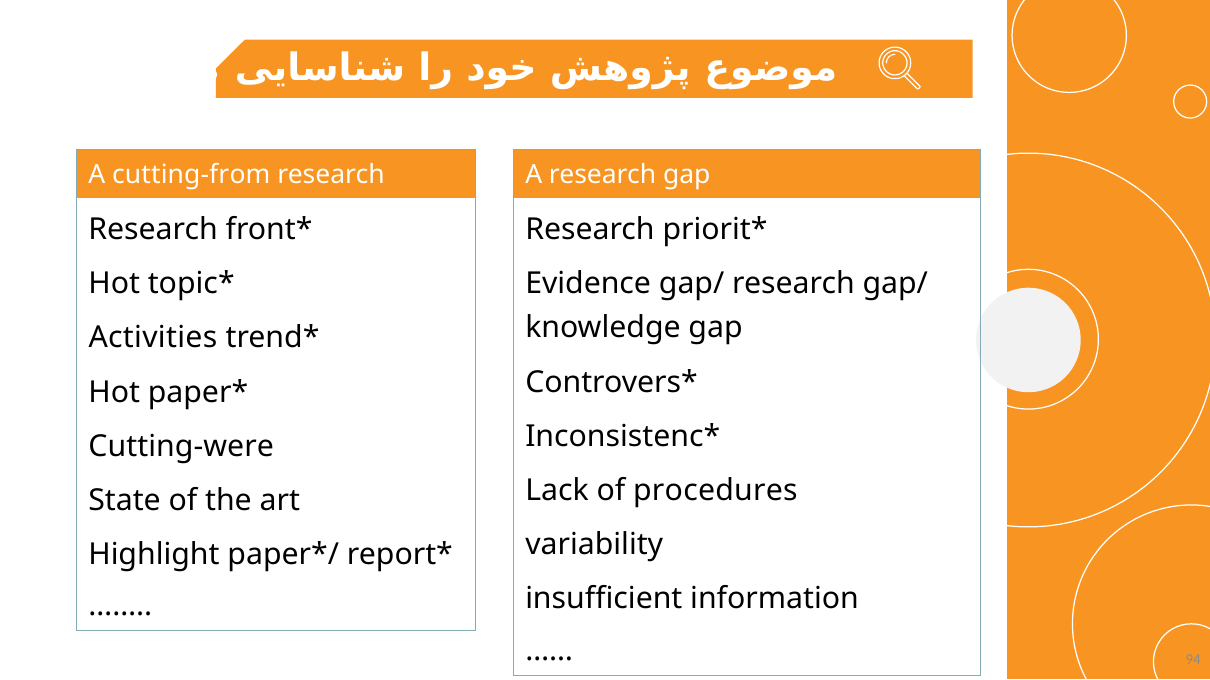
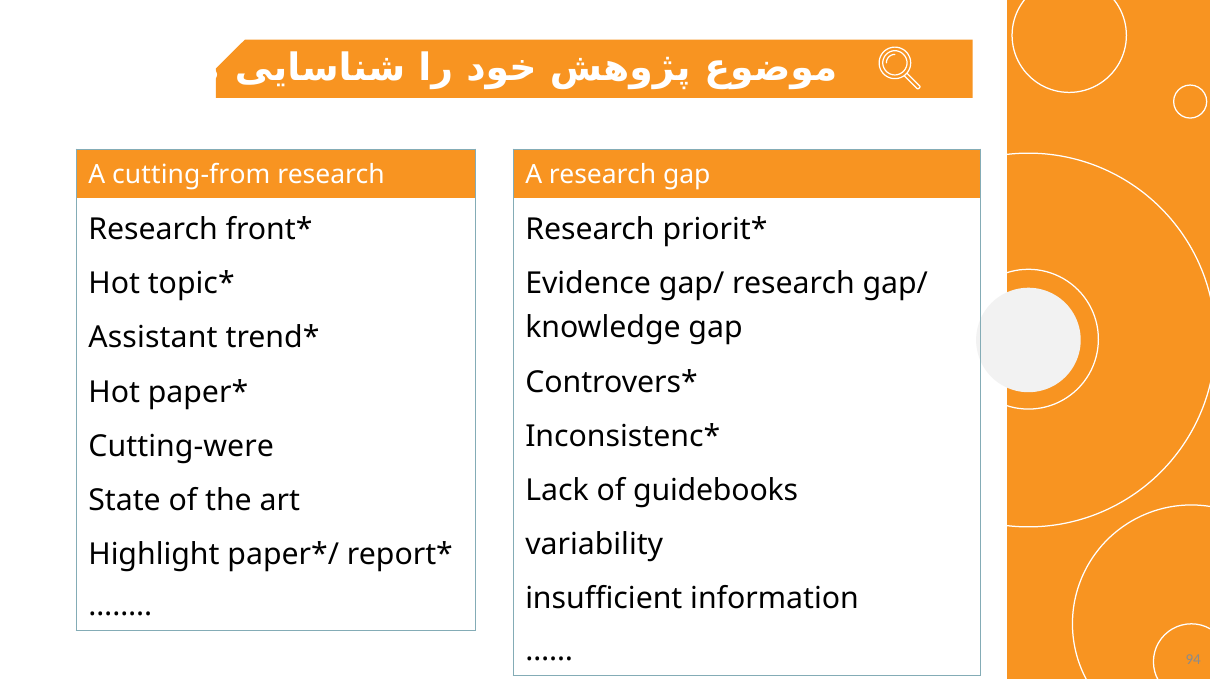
Activities: Activities -> Assistant
procedures: procedures -> guidebooks
